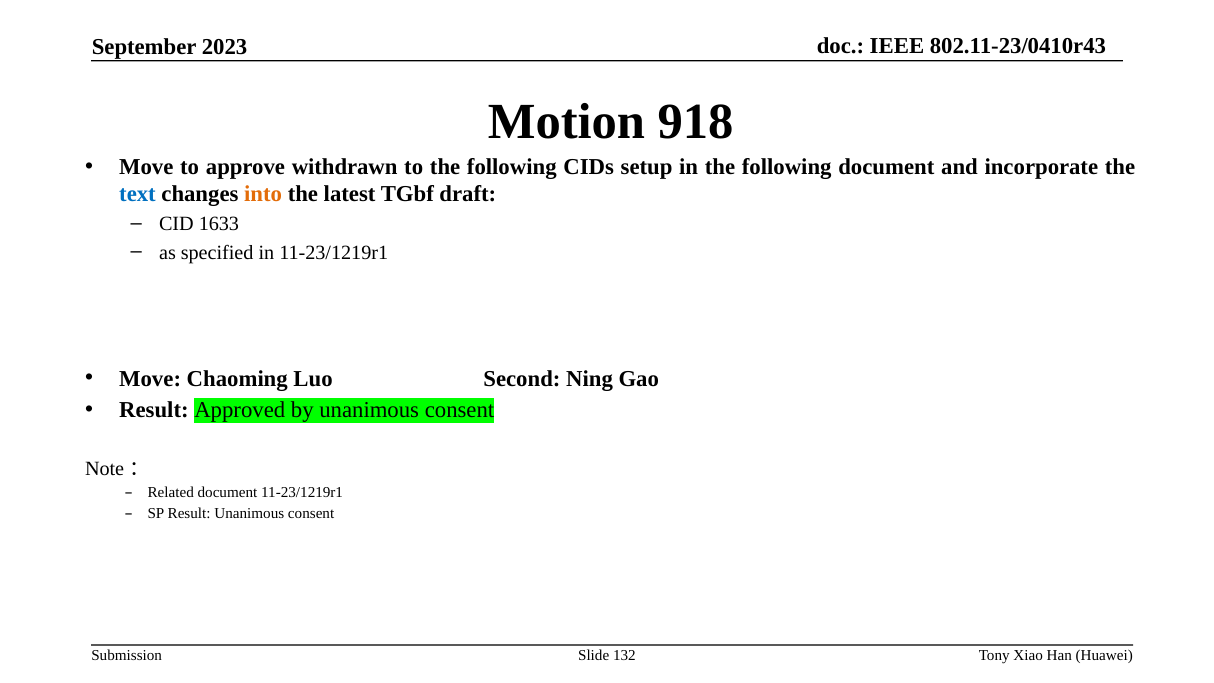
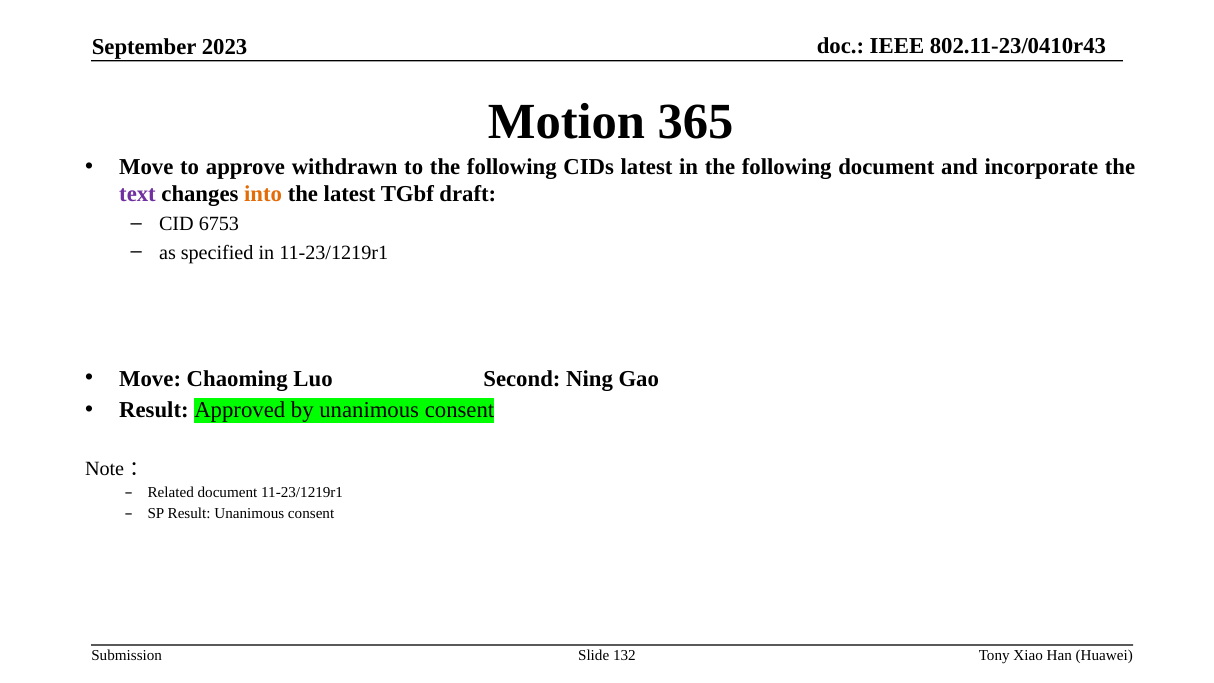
918: 918 -> 365
CIDs setup: setup -> latest
text colour: blue -> purple
1633: 1633 -> 6753
